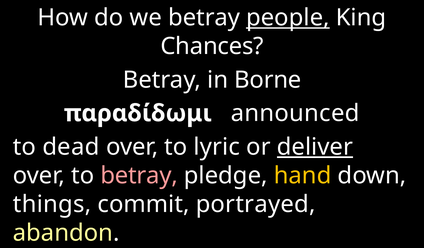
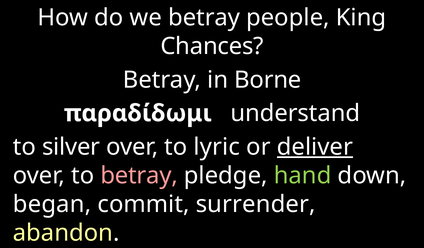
people underline: present -> none
announced: announced -> understand
dead: dead -> silver
hand colour: yellow -> light green
things: things -> began
portrayed: portrayed -> surrender
